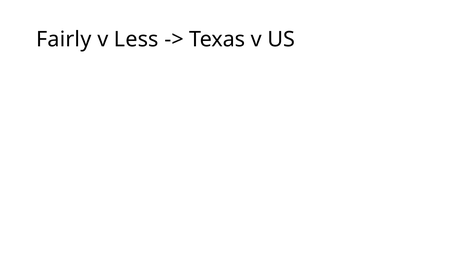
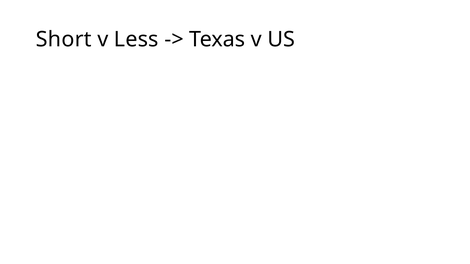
Fairly: Fairly -> Short
